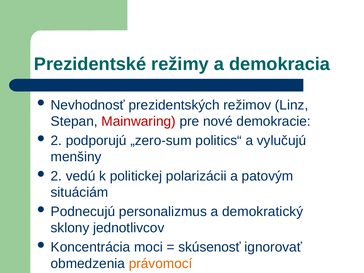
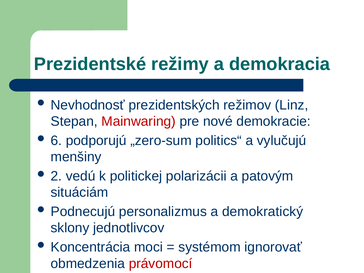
2 at (56, 141): 2 -> 6
skúsenosť: skúsenosť -> systémom
právomocí colour: orange -> red
